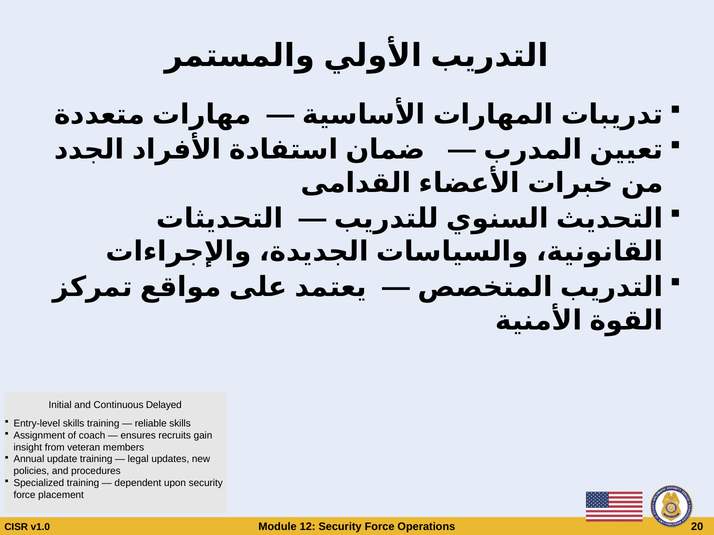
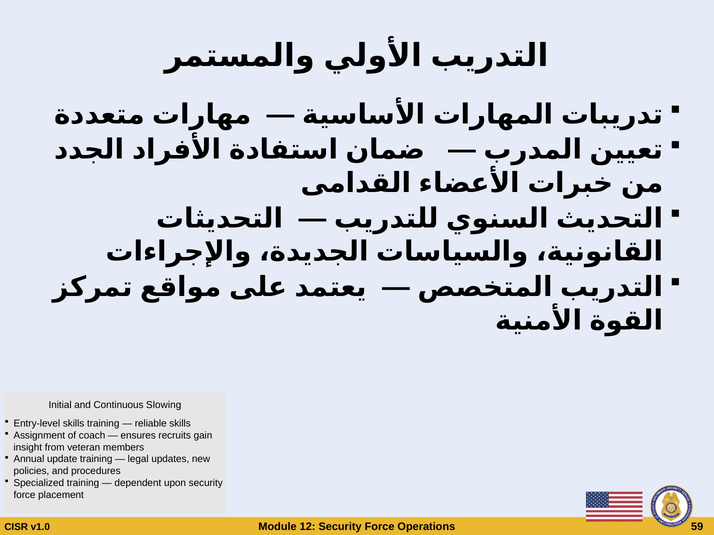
Delayed: Delayed -> Slowing
20: 20 -> 59
